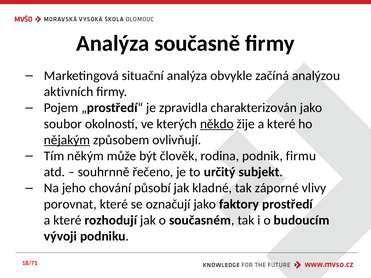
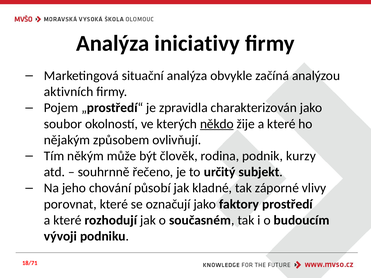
současně: současně -> iniciativy
nějakým underline: present -> none
firmu: firmu -> kurzy
